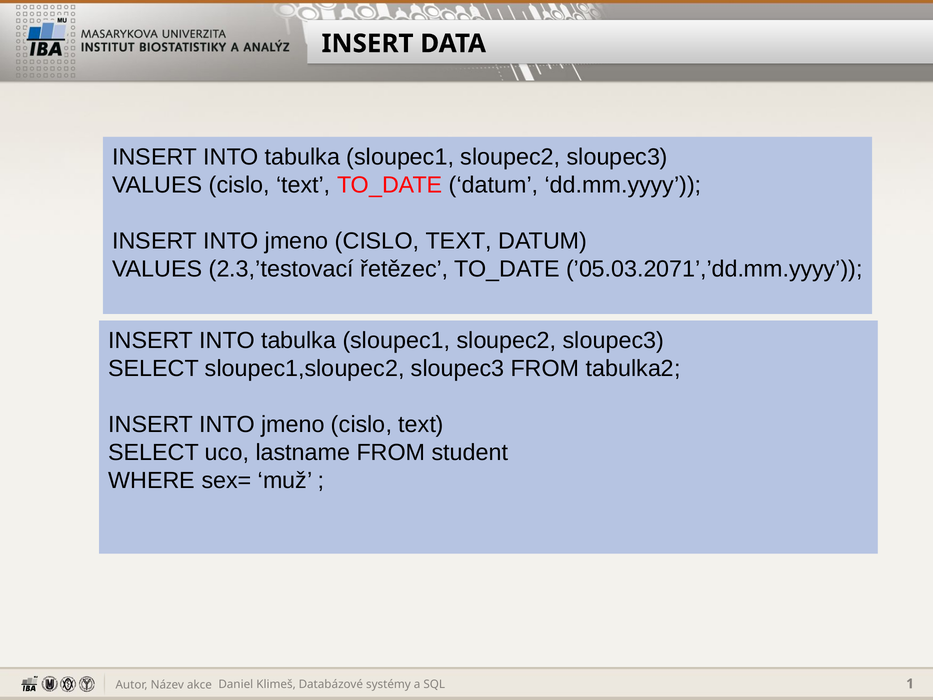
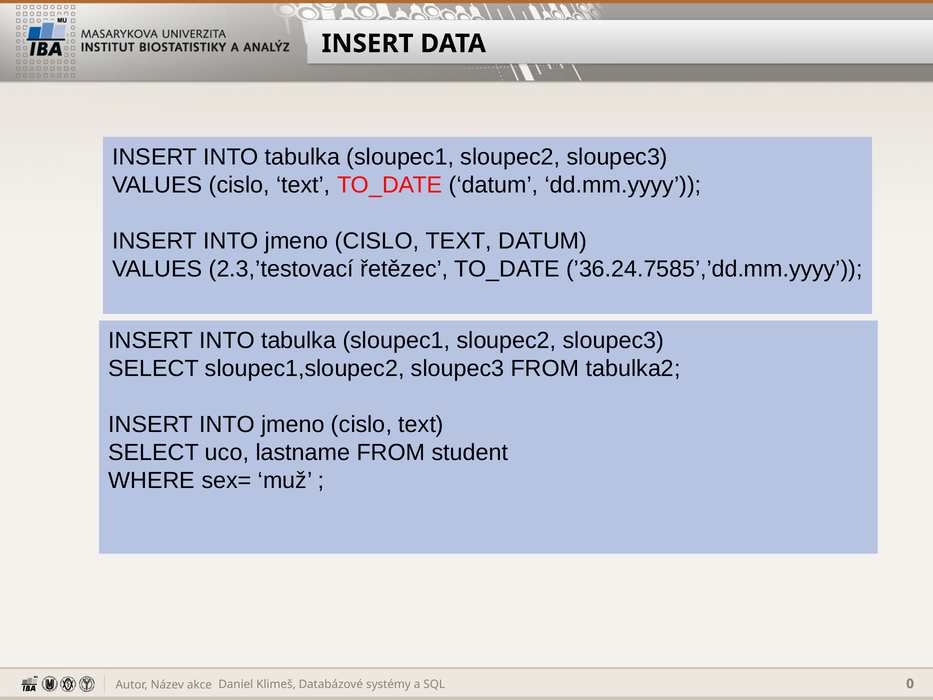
’05.03.2071’,’dd.mm.yyyy: ’05.03.2071’,’dd.mm.yyyy -> ’36.24.7585’,’dd.mm.yyyy
1: 1 -> 0
